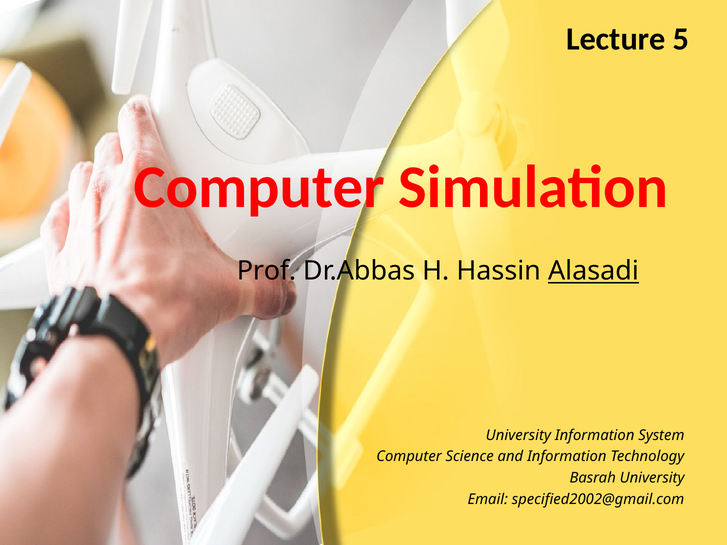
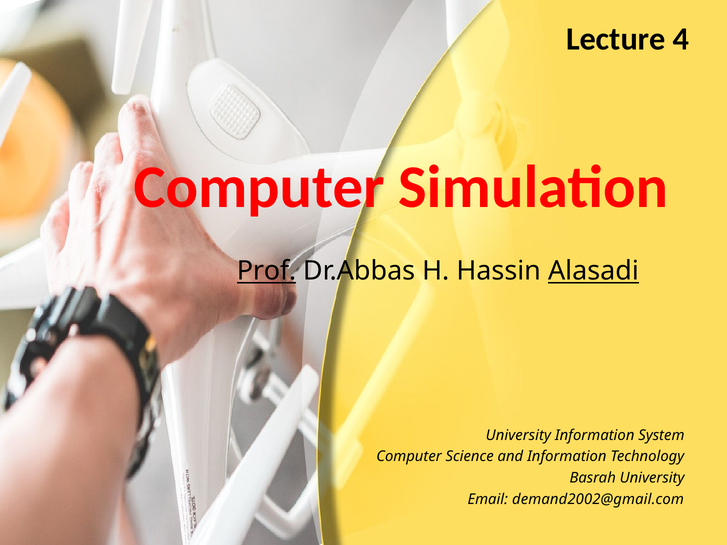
5: 5 -> 4
Prof underline: none -> present
specified2002@gmail.com: specified2002@gmail.com -> demand2002@gmail.com
